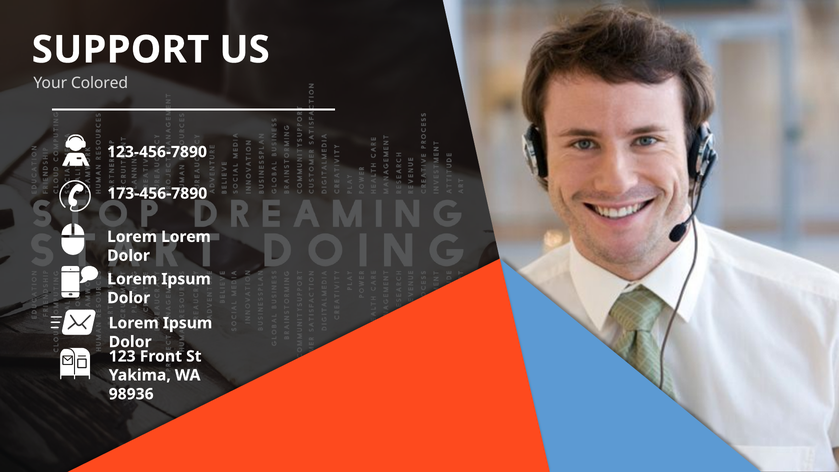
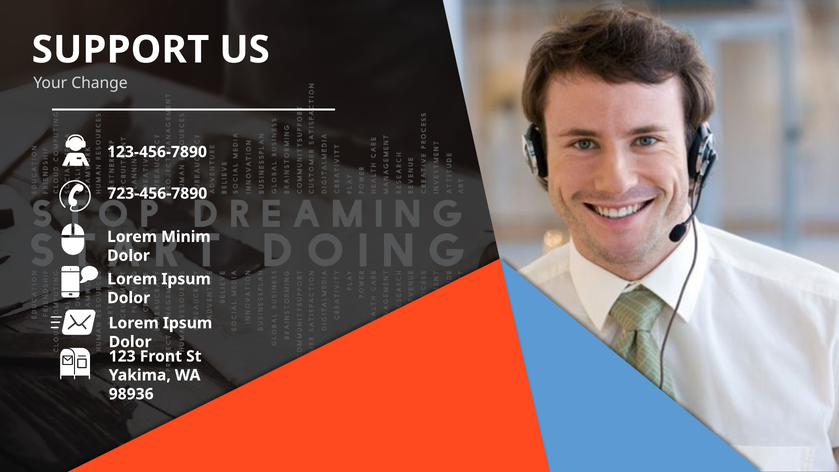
Colored: Colored -> Change
173-456-7890: 173-456-7890 -> 723-456-7890
Lorem Lorem: Lorem -> Minim
